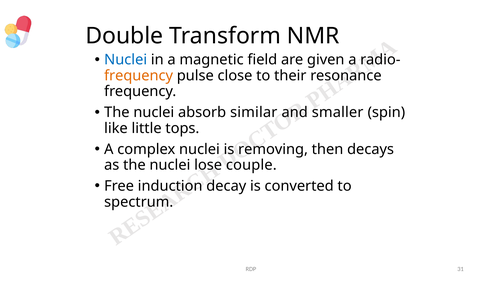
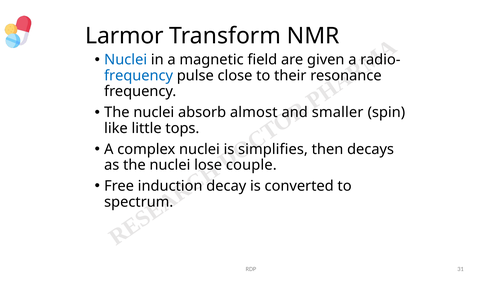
Double: Double -> Larmor
frequency at (139, 76) colour: orange -> blue
similar: similar -> almost
removing: removing -> simplifies
